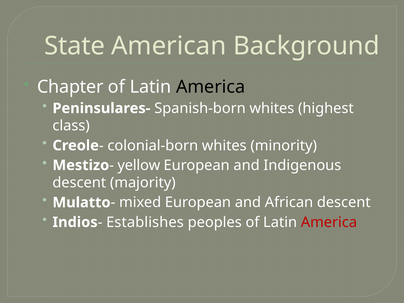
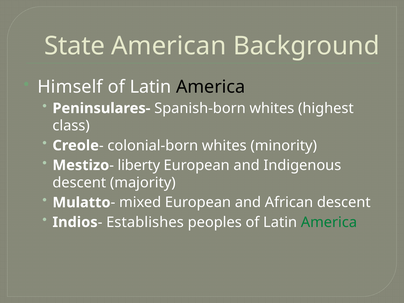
Chapter: Chapter -> Himself
yellow: yellow -> liberty
America at (329, 222) colour: red -> green
